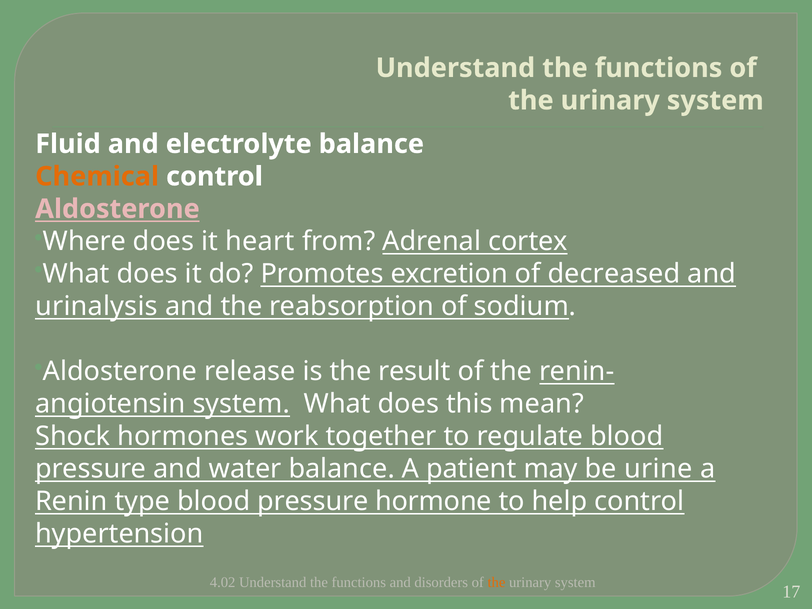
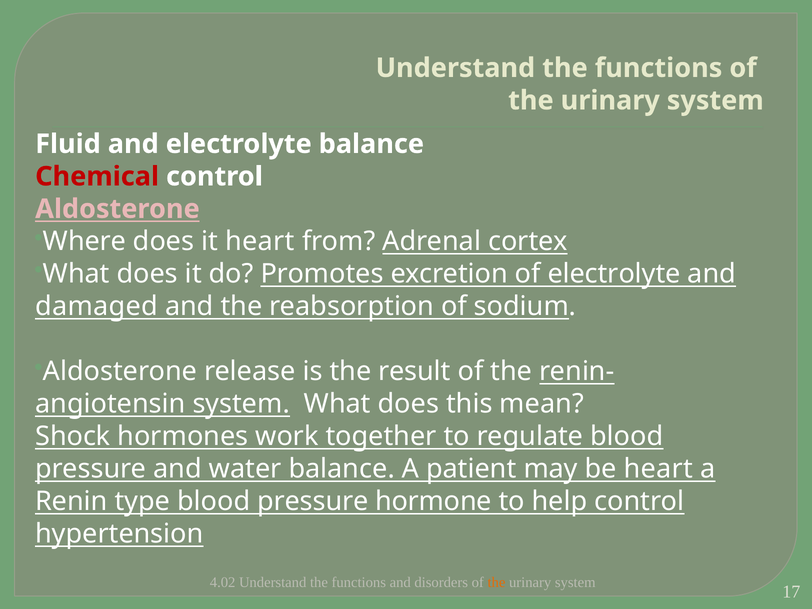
Chemical colour: orange -> red
of decreased: decreased -> electrolyte
urinalysis: urinalysis -> damaged
be urine: urine -> heart
